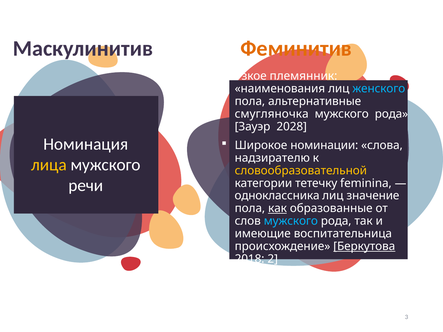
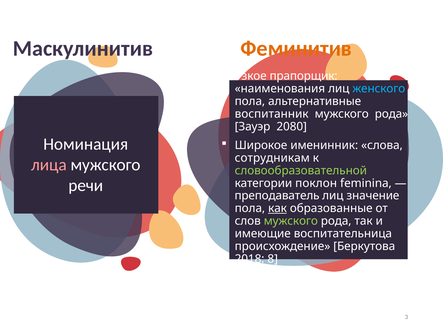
племянник: племянник -> прапорщик
смугляночка: смугляночка -> воспитанник
2028: 2028 -> 2080
номинации: номинации -> именинник
надзирателю: надзирателю -> сотрудникам
лица colour: yellow -> pink
словообразовательной colour: yellow -> light green
тетечку: тетечку -> поклон
одноклассника: одноклассника -> преподаватель
мужского at (291, 221) colour: light blue -> light green
Беркутова underline: present -> none
2: 2 -> 8
